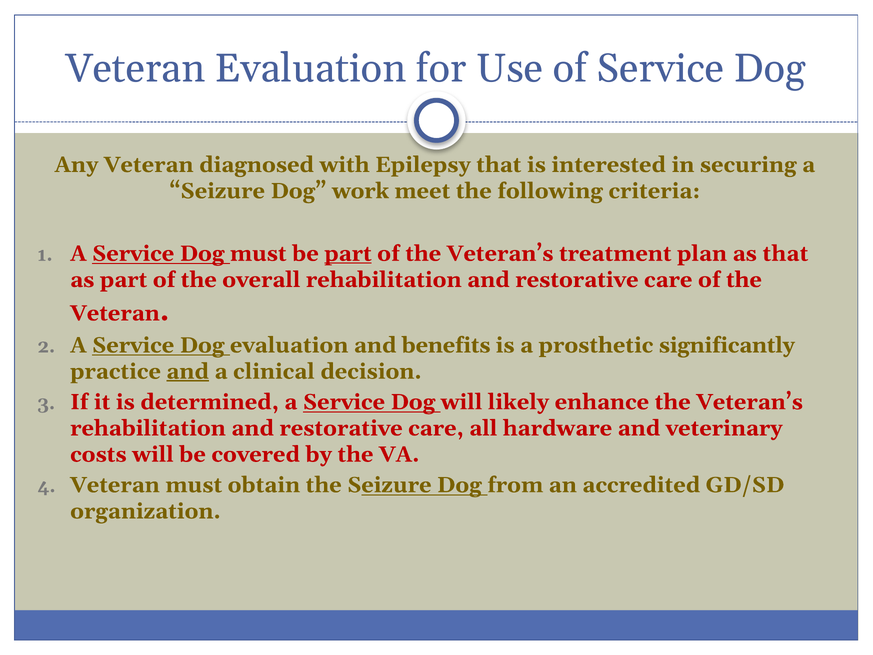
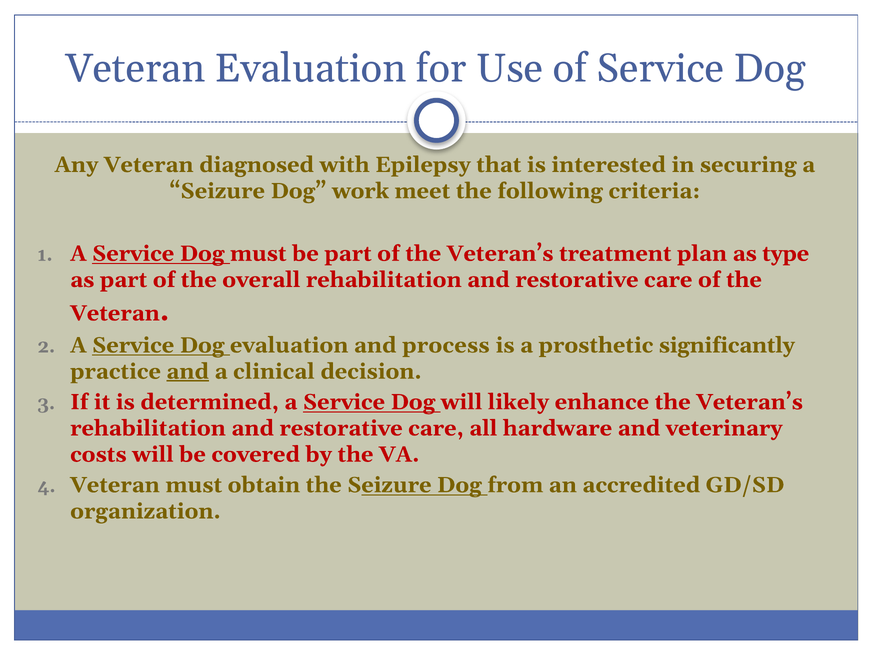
part at (348, 253) underline: present -> none
as that: that -> type
benefits: benefits -> process
